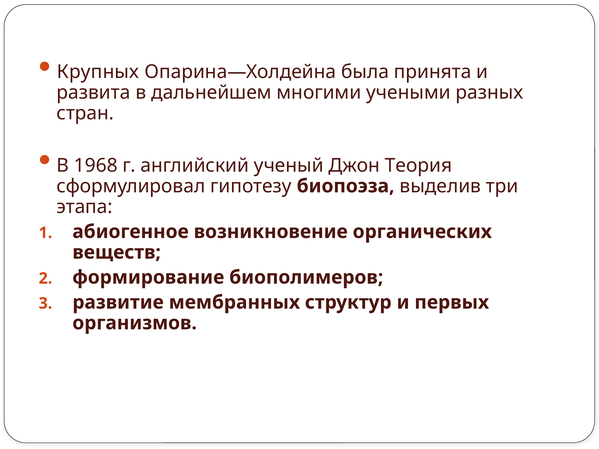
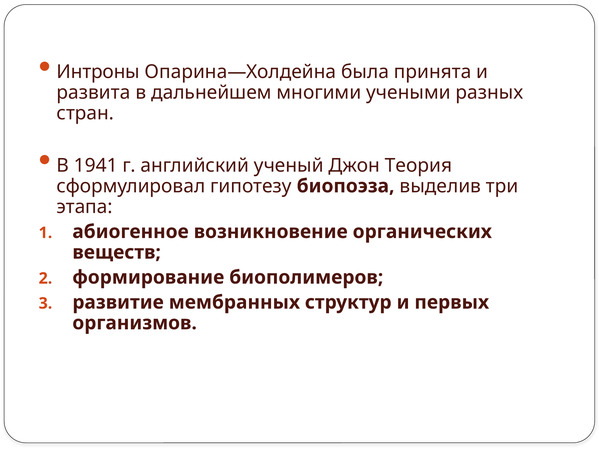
Крупных: Крупных -> Интроны
1968: 1968 -> 1941
